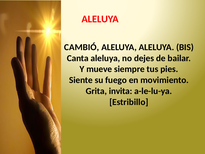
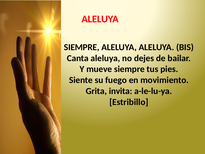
CAMBIÓ at (82, 47): CAMBIÓ -> SIEMPRE
